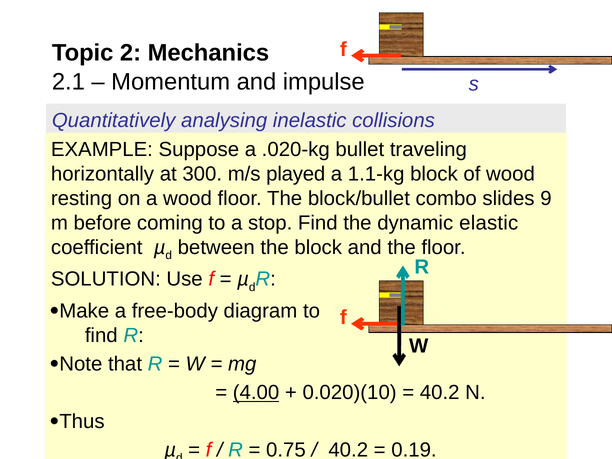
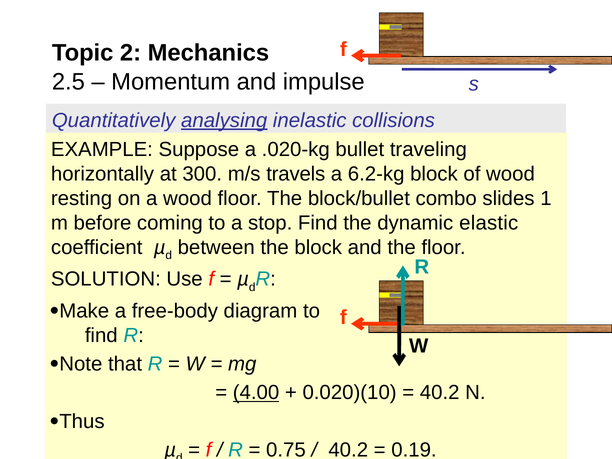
2.1: 2.1 -> 2.5
analysing underline: none -> present
played: played -> travels
1.1-kg: 1.1-kg -> 6.2-kg
9: 9 -> 1
